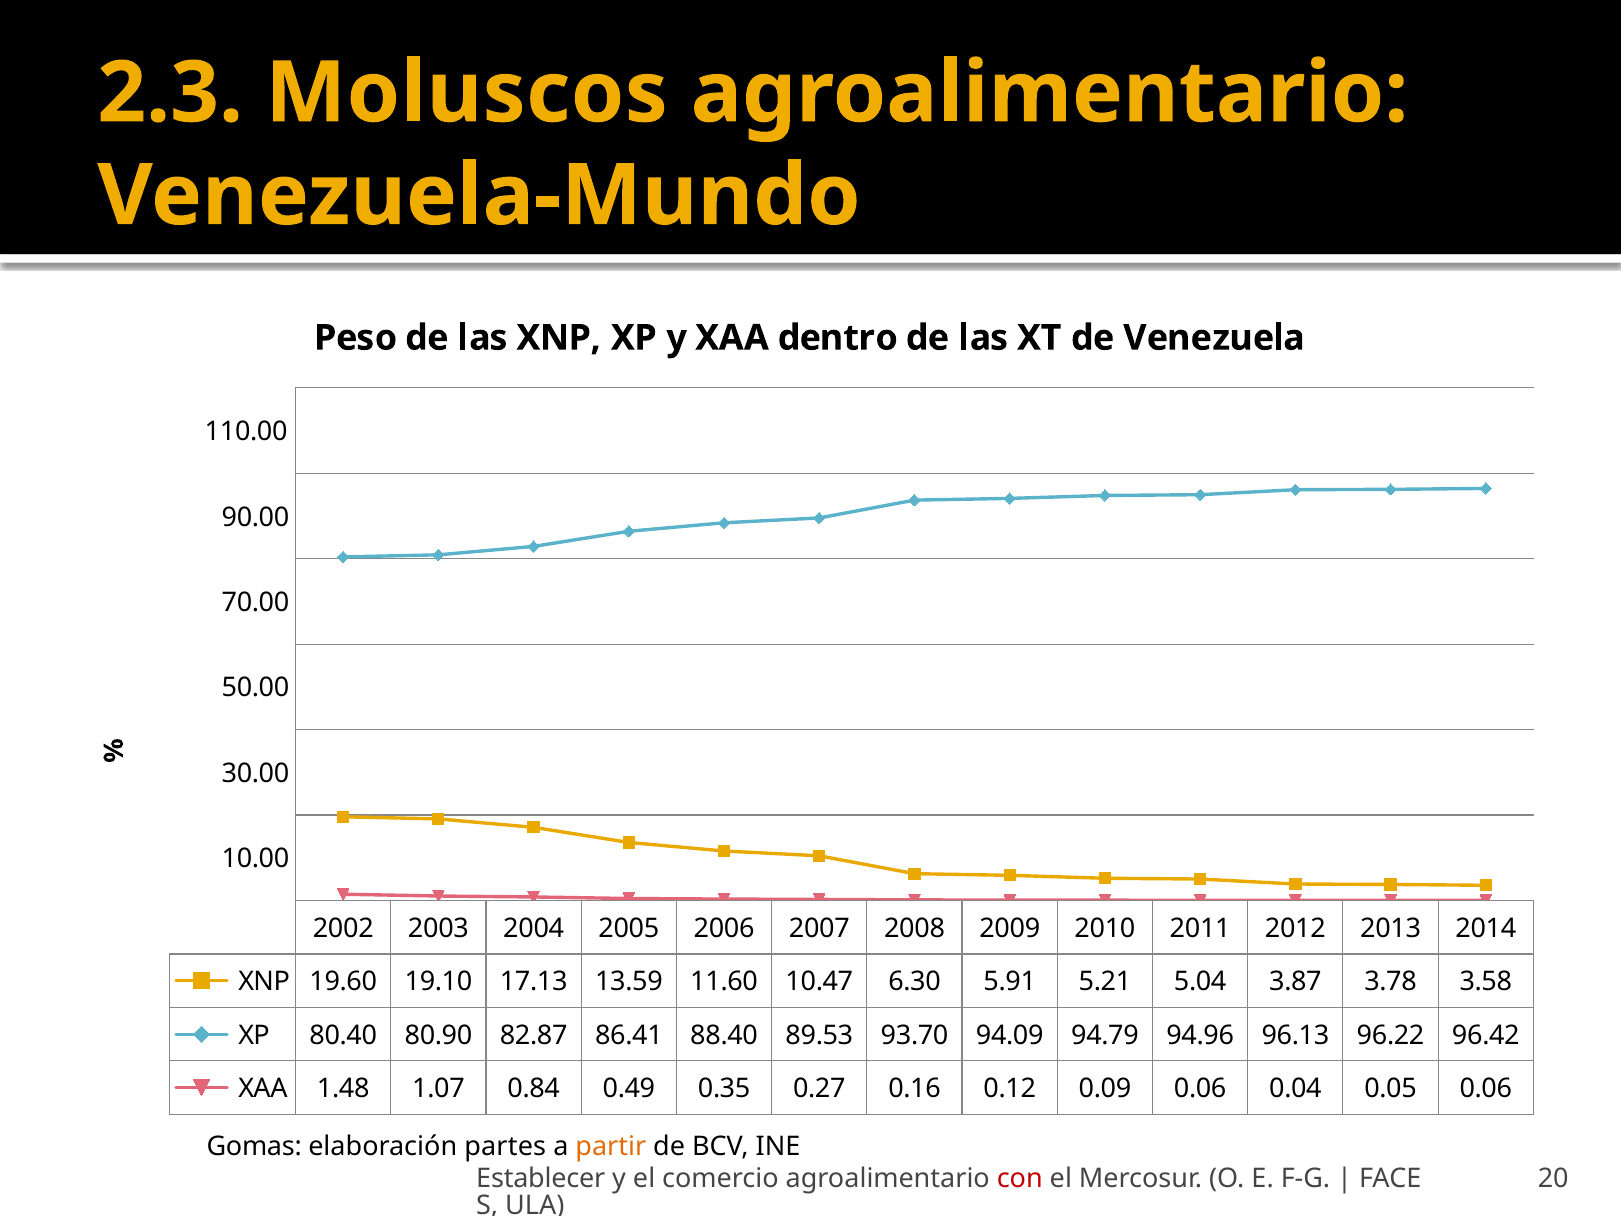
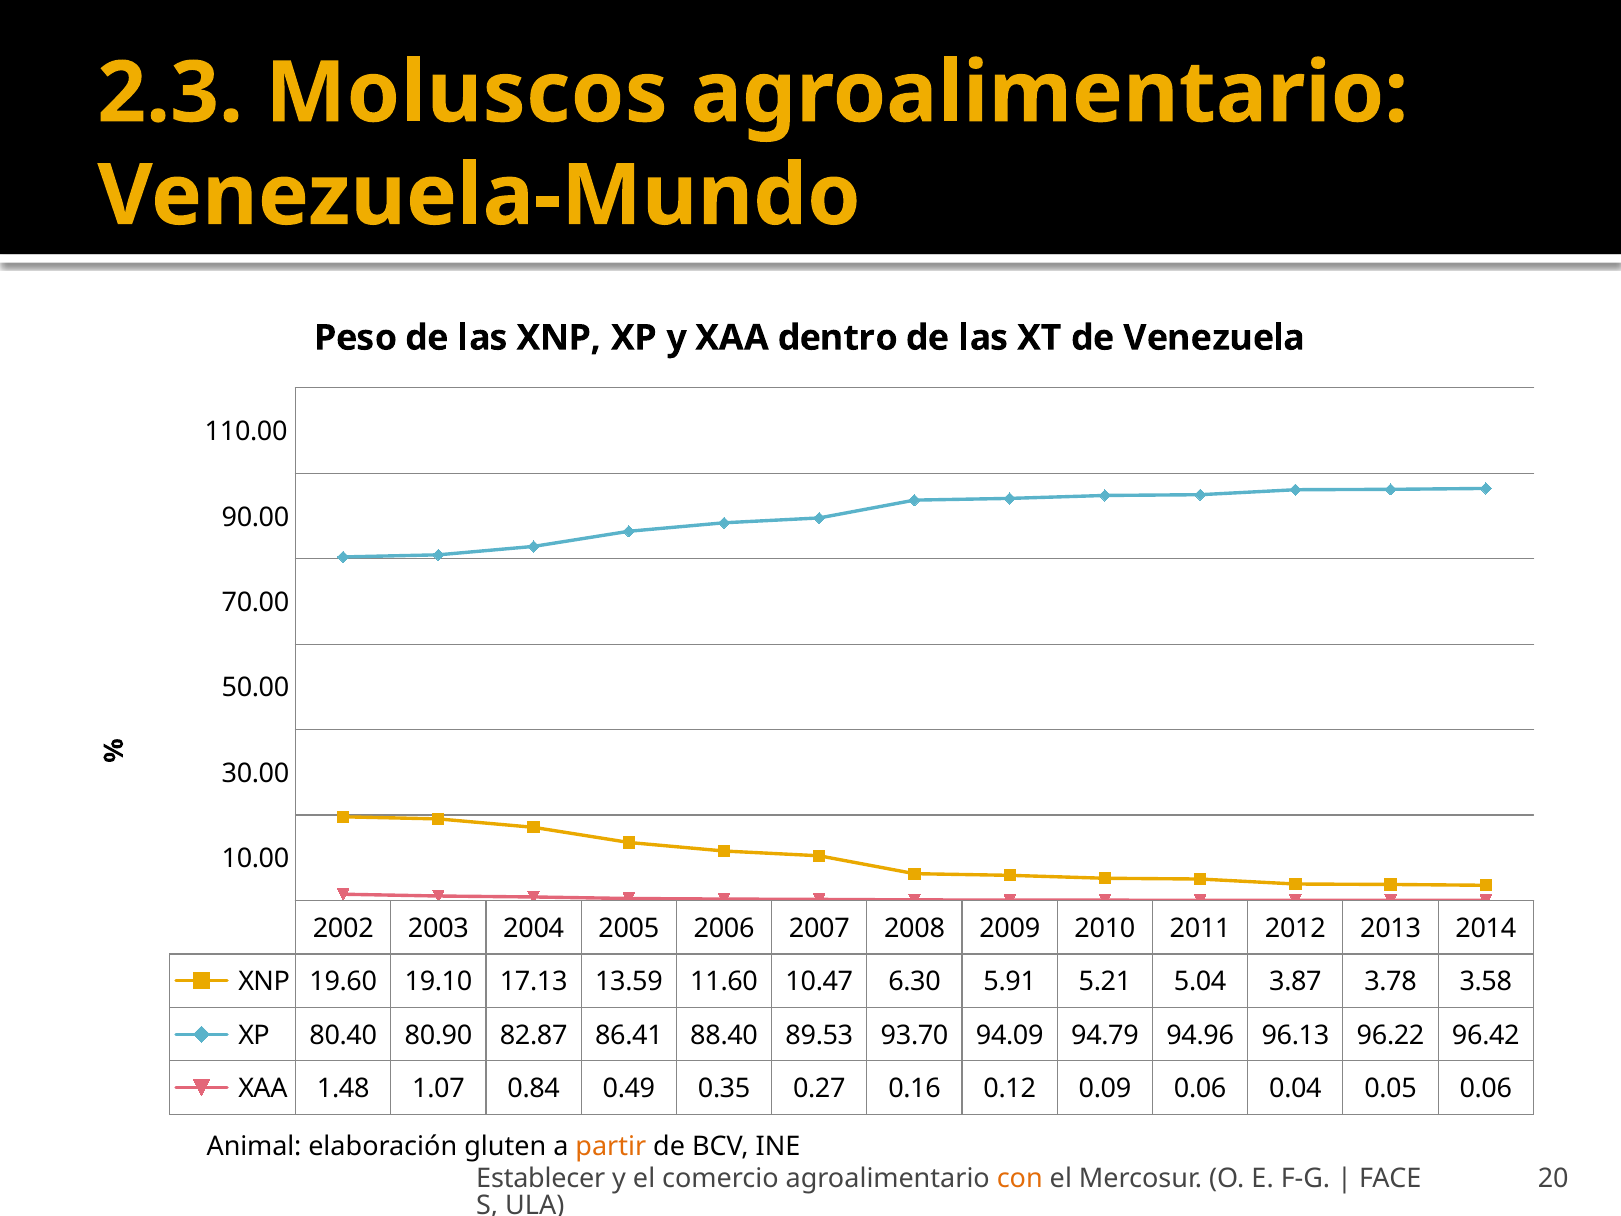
Gomas: Gomas -> Animal
partes: partes -> gluten
con colour: red -> orange
